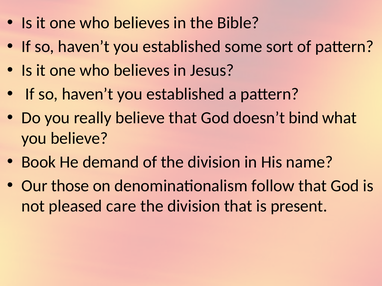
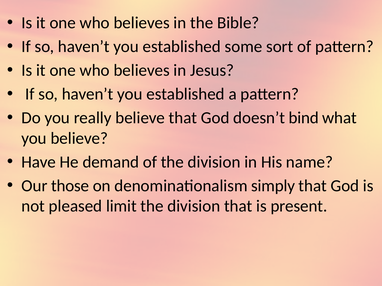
Book: Book -> Have
follow: follow -> simply
care: care -> limit
